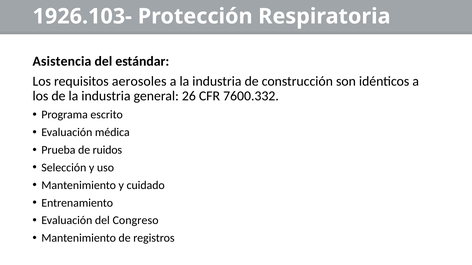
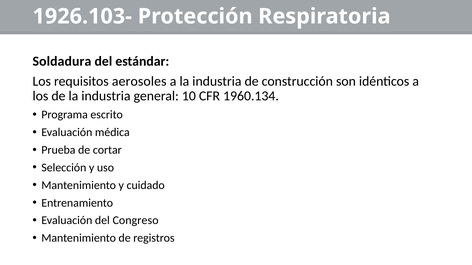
Asistencia: Asistencia -> Soldadura
26: 26 -> 10
7600.332: 7600.332 -> 1960.134
ruidos: ruidos -> cortar
